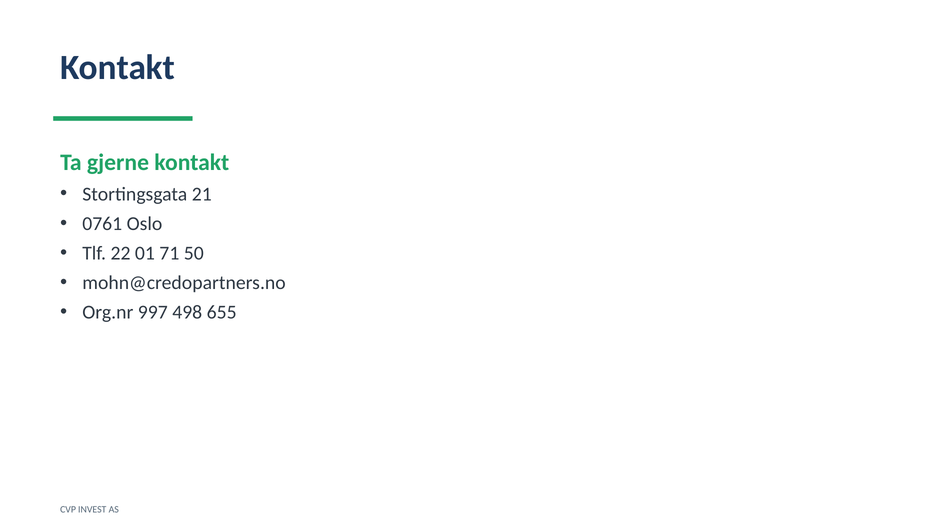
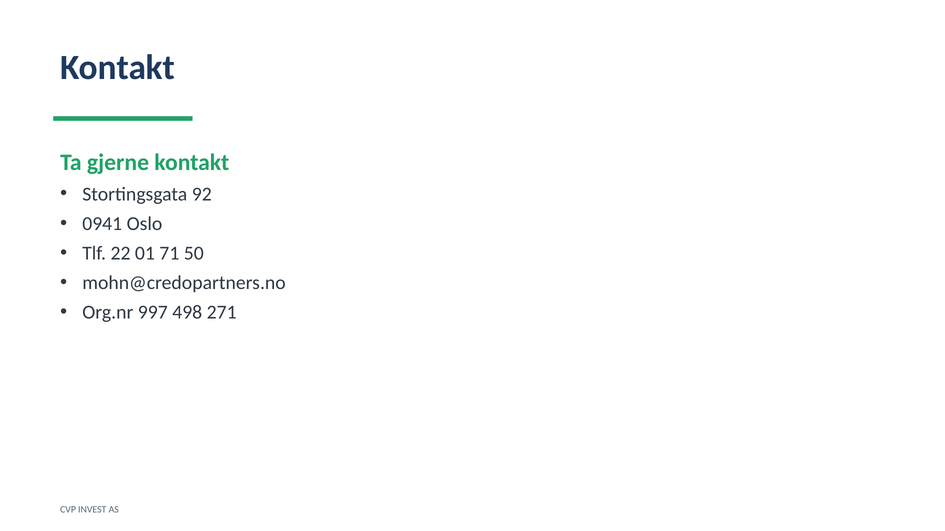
21: 21 -> 92
0761: 0761 -> 0941
655: 655 -> 271
